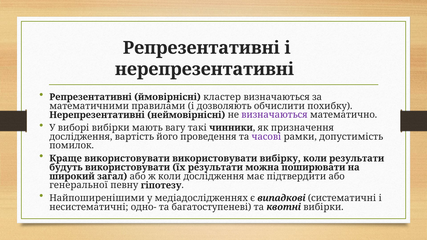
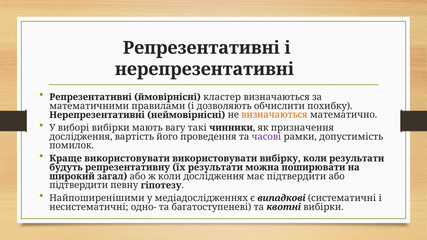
визначаються at (274, 115) colour: purple -> orange
будуть використовувати: використовувати -> репрезентативну
генеральної at (79, 185): генеральної -> підтвердити
